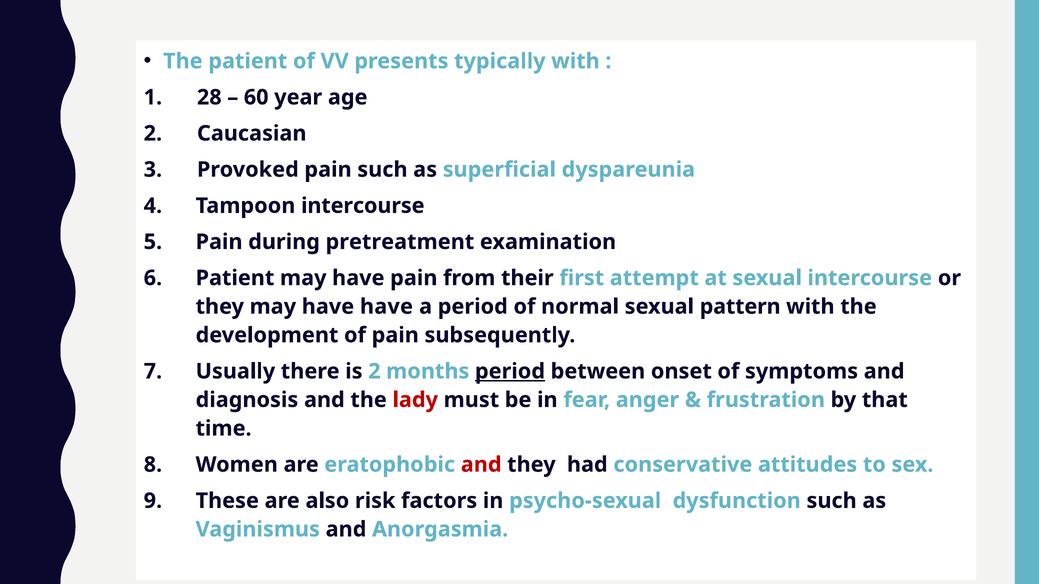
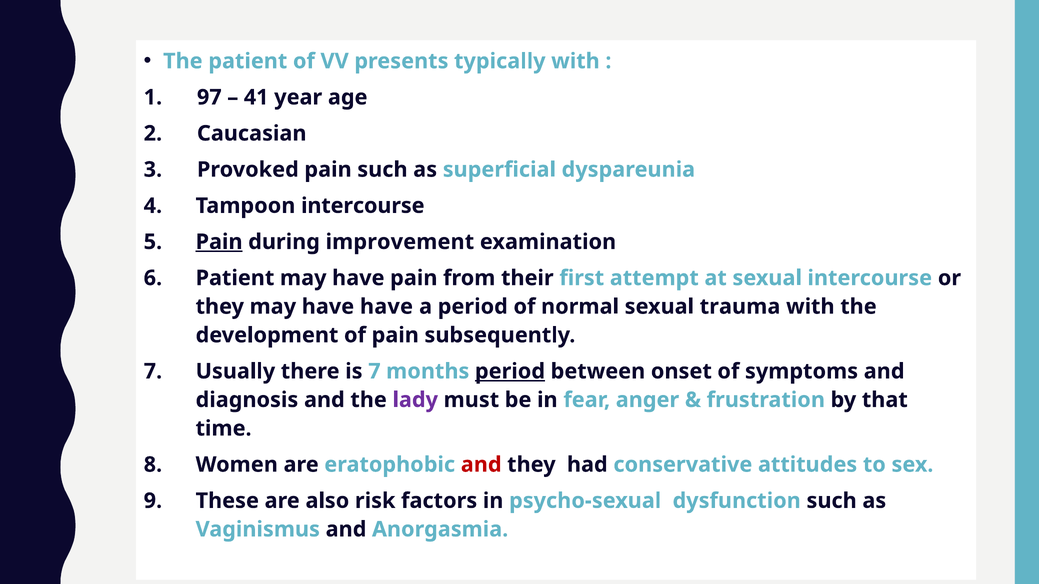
28: 28 -> 97
60: 60 -> 41
Pain at (219, 242) underline: none -> present
pretreatment: pretreatment -> improvement
pattern: pattern -> trauma
is 2: 2 -> 7
lady colour: red -> purple
